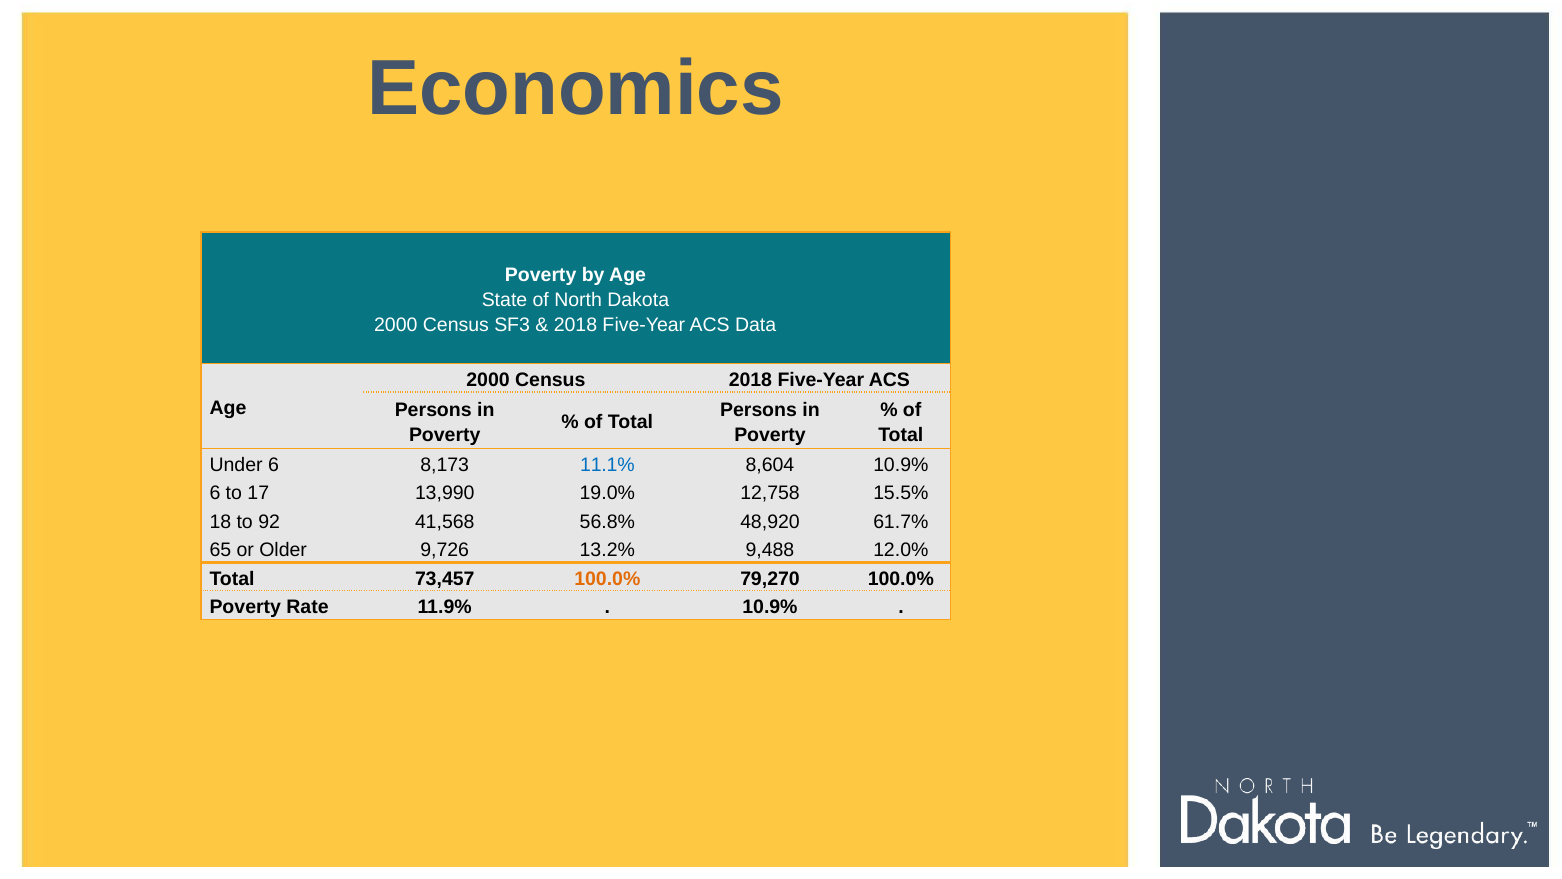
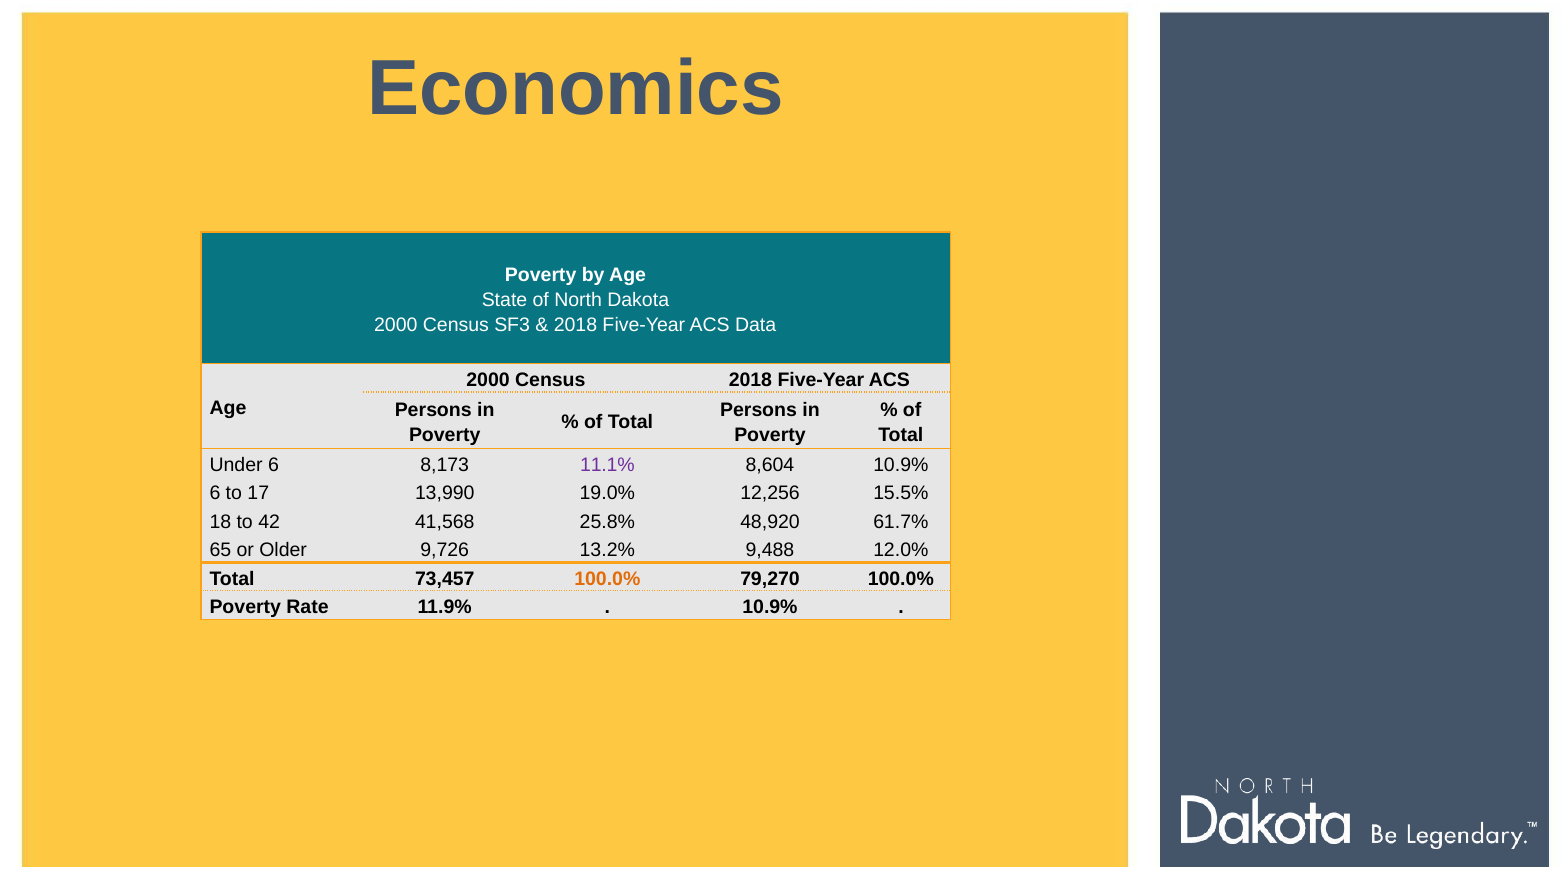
11.1% colour: blue -> purple
12,758: 12,758 -> 12,256
92: 92 -> 42
56.8%: 56.8% -> 25.8%
